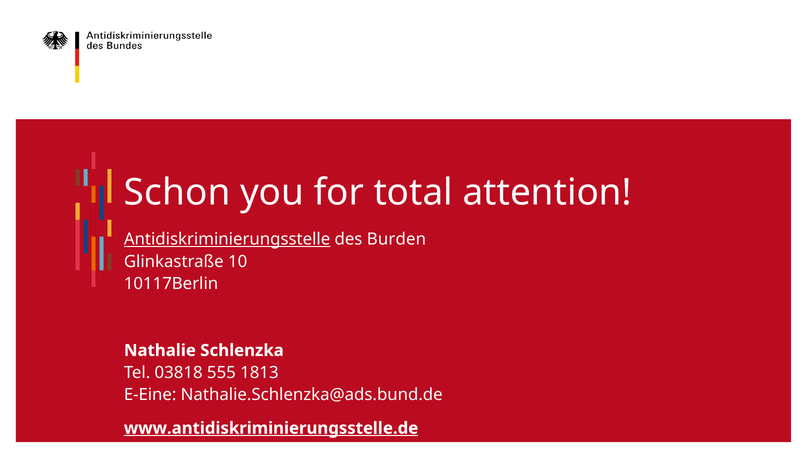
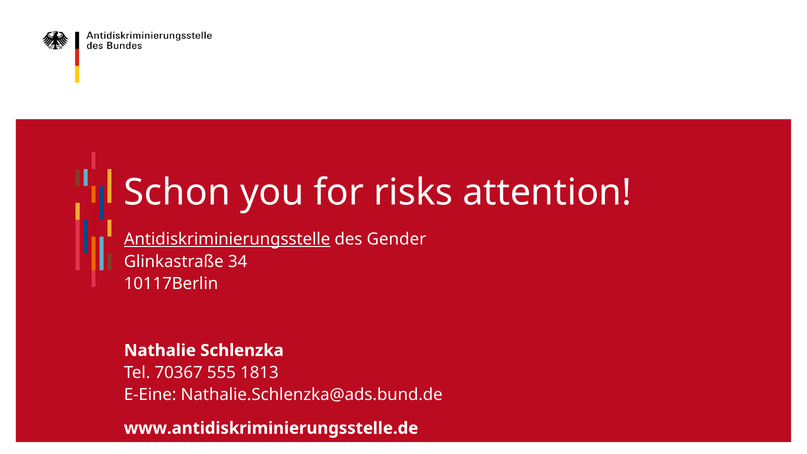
total: total -> risks
Burden: Burden -> Gender
10: 10 -> 34
03818: 03818 -> 70367
www.antidiskriminierungsstelle.de underline: present -> none
